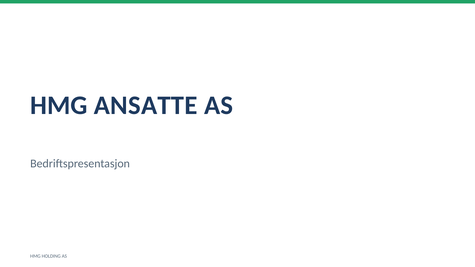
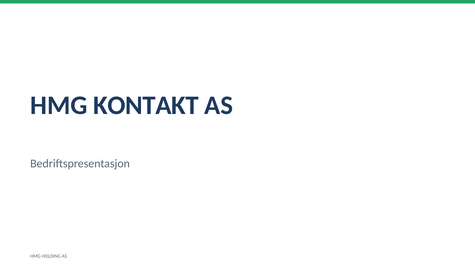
ANSATTE: ANSATTE -> KONTAKT
